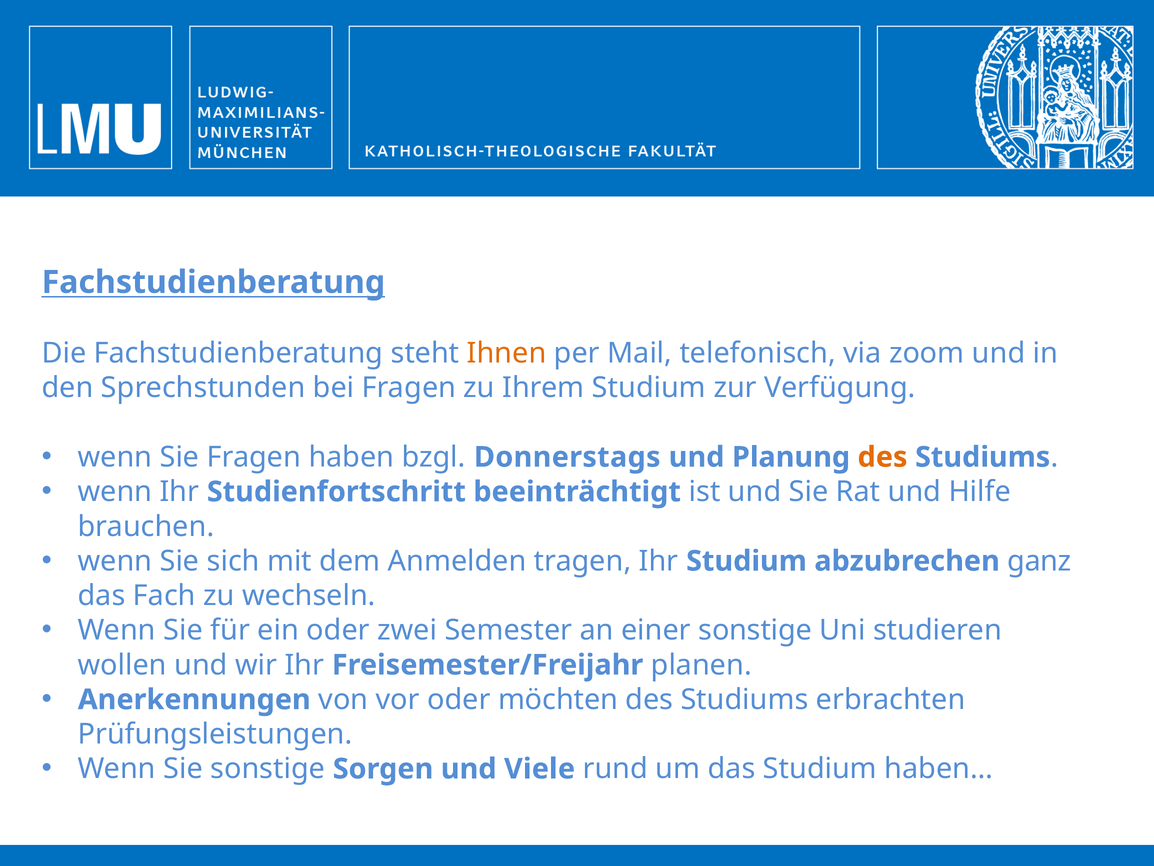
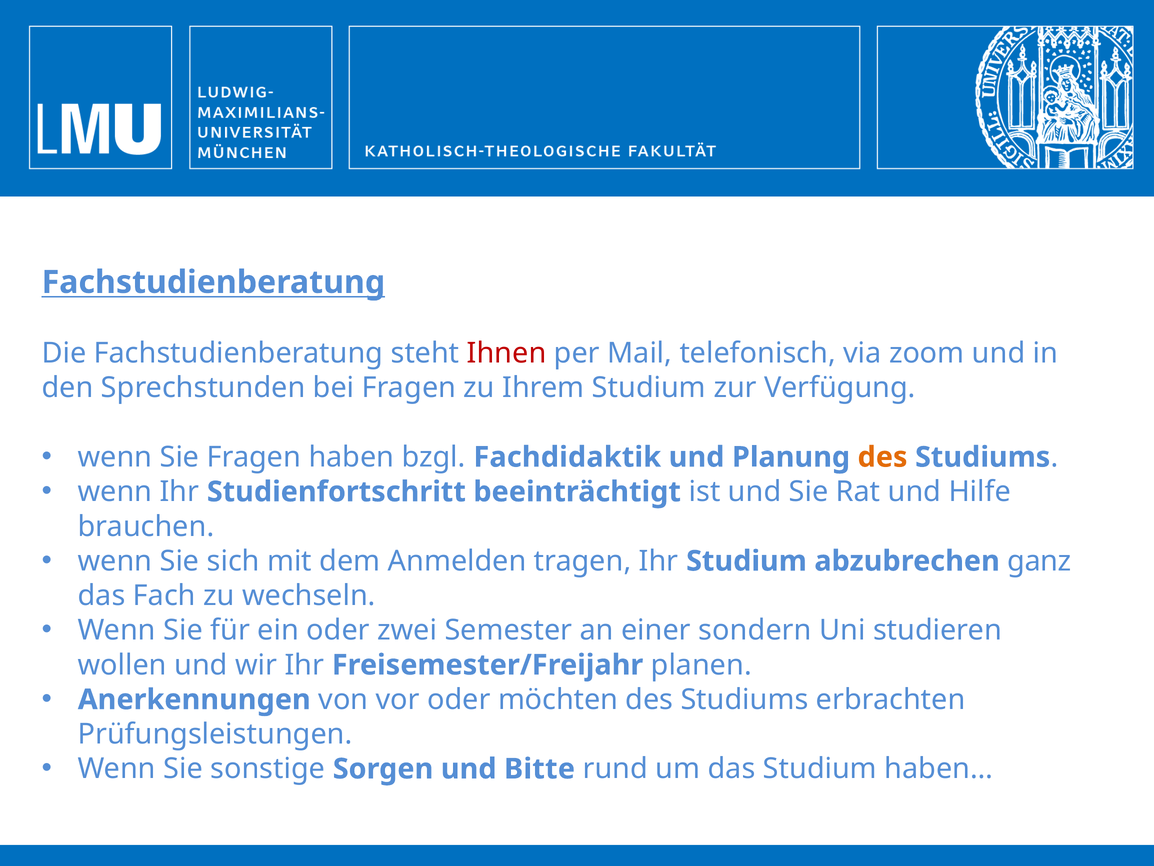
Ihnen colour: orange -> red
Donnerstags: Donnerstags -> Fachdidaktik
einer sonstige: sonstige -> sondern
Viele: Viele -> Bitte
